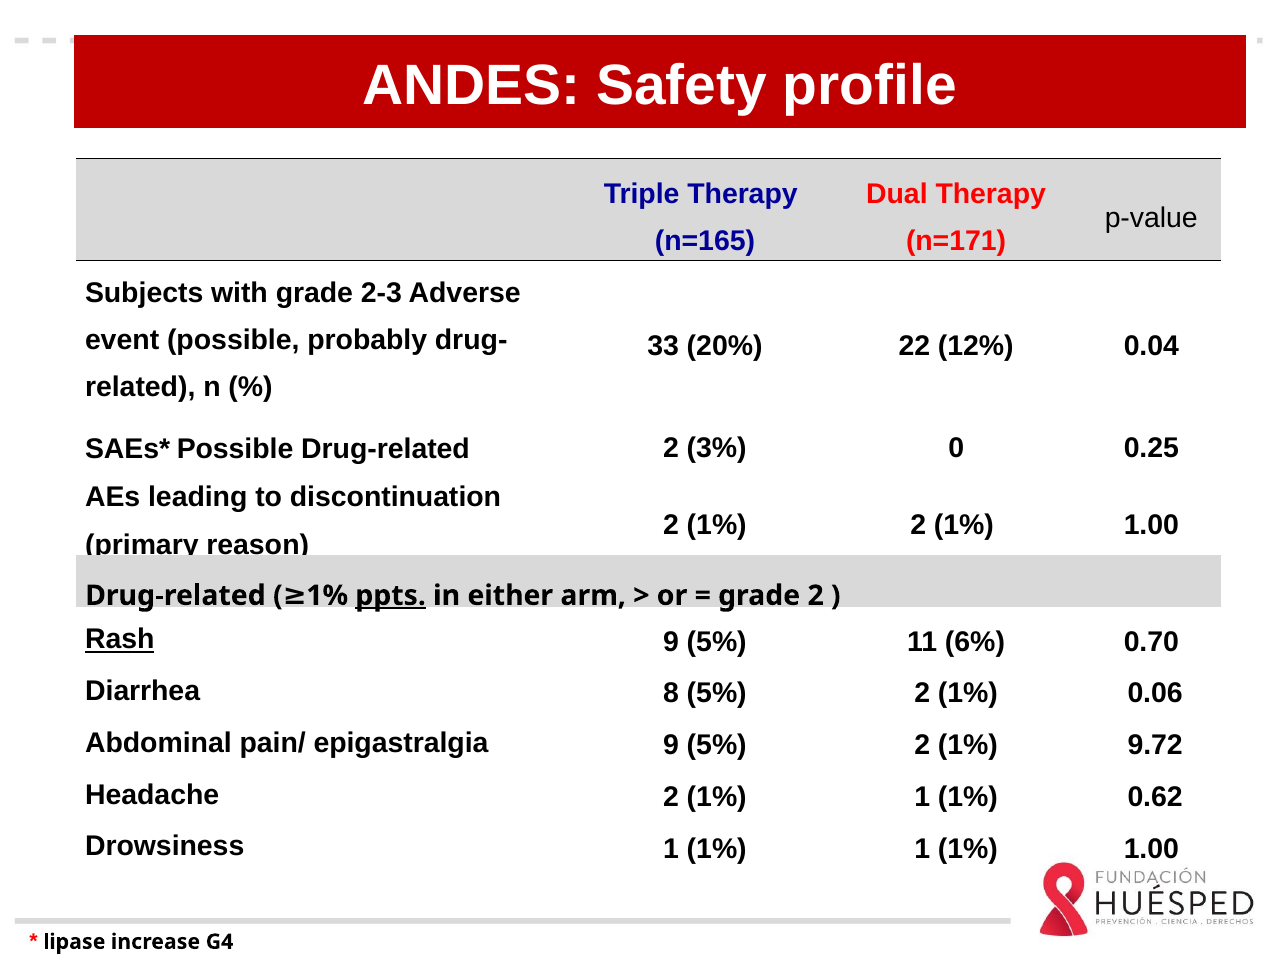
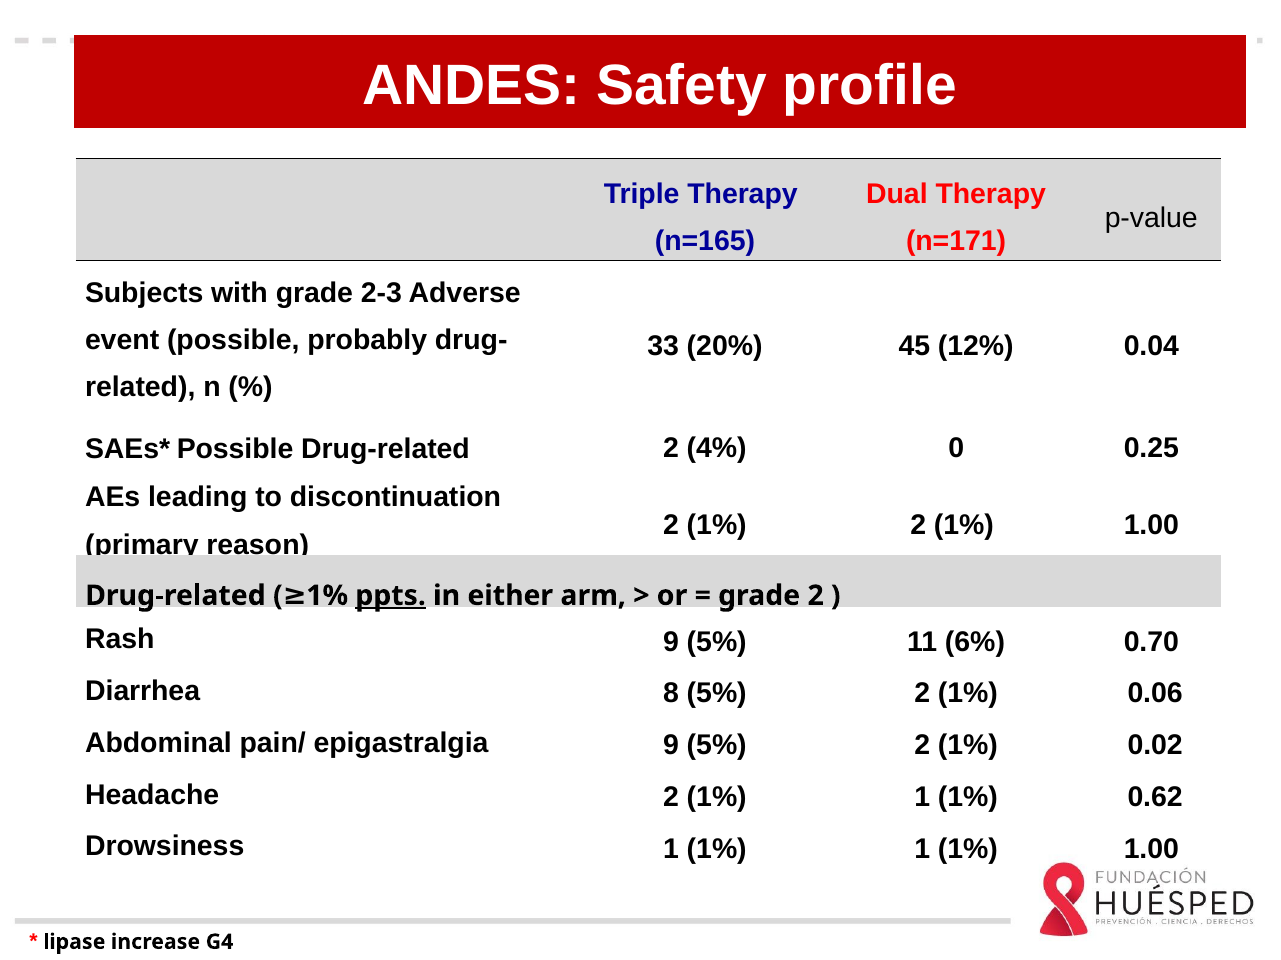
22: 22 -> 45
3%: 3% -> 4%
Rash underline: present -> none
9.72: 9.72 -> 0.02
